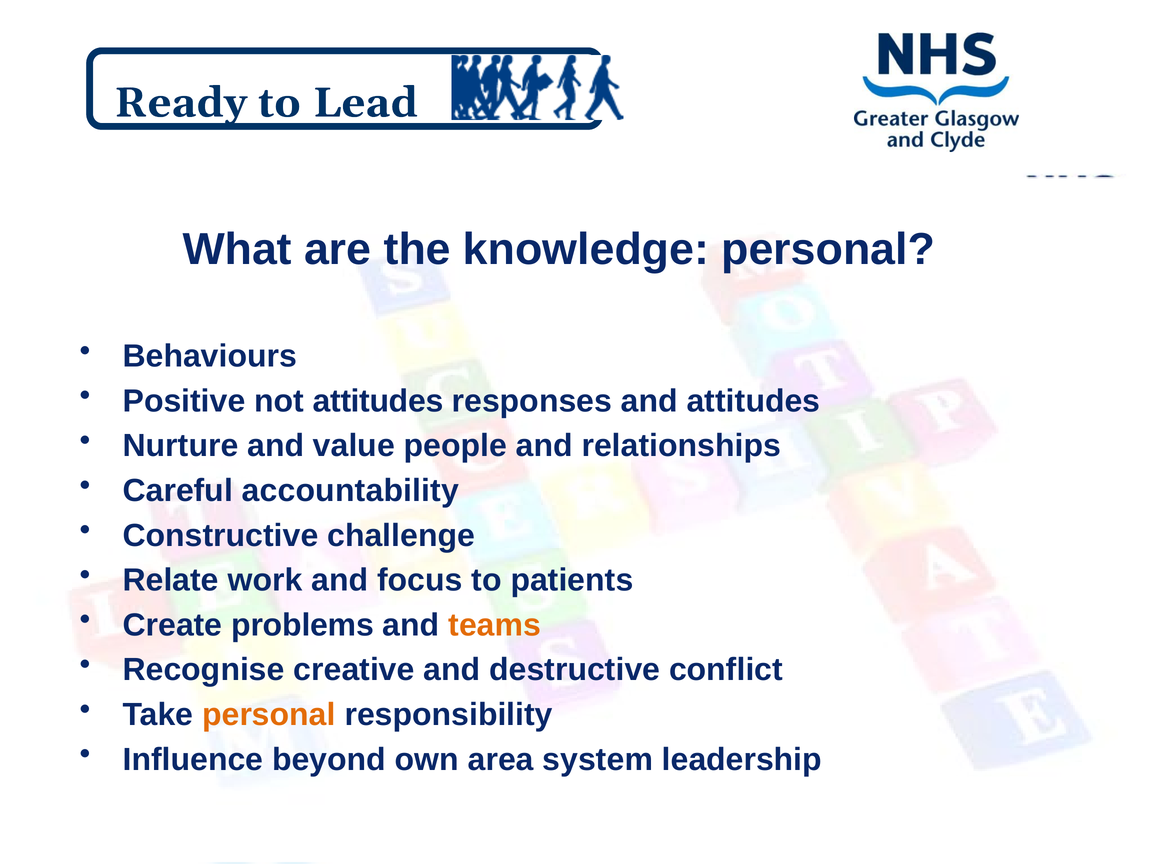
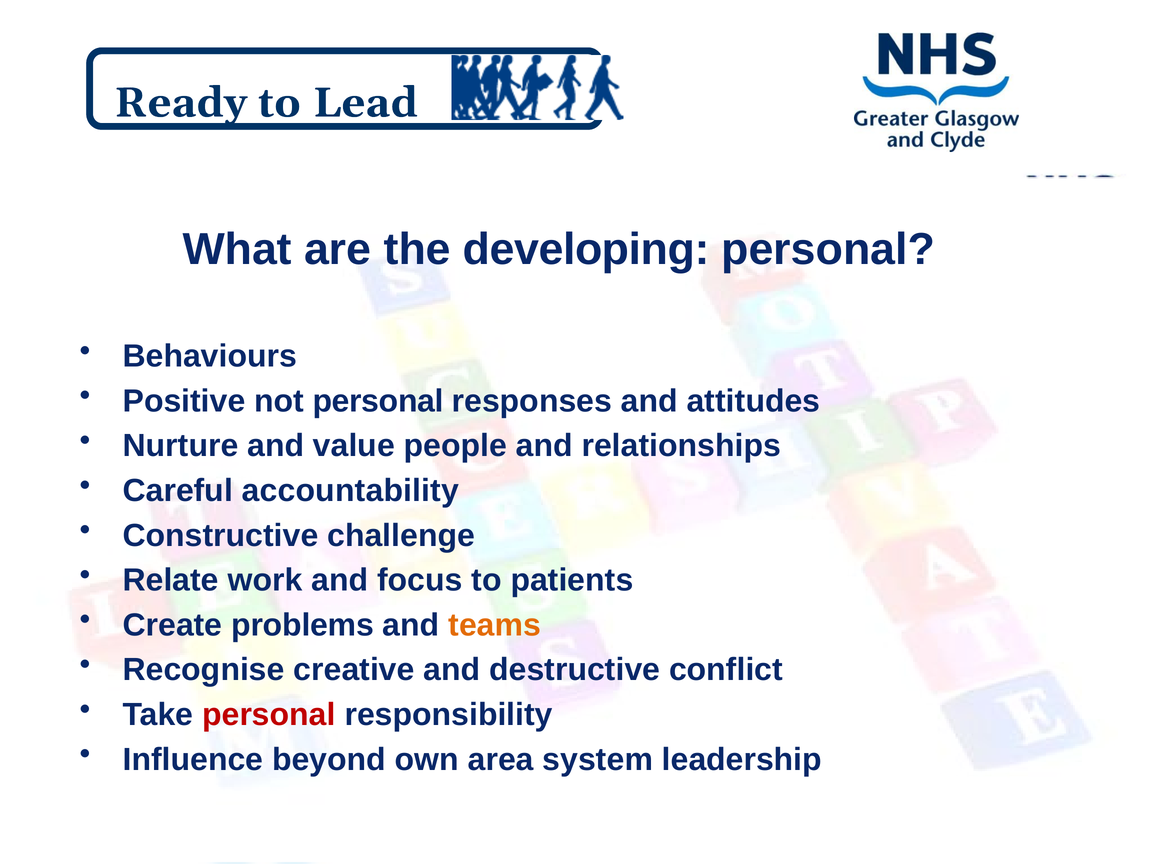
knowledge: knowledge -> developing
not attitudes: attitudes -> personal
personal at (269, 715) colour: orange -> red
